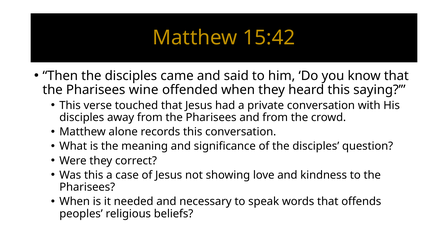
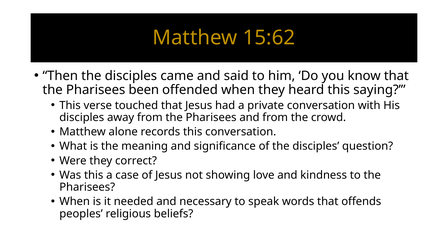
15:42: 15:42 -> 15:62
wine: wine -> been
